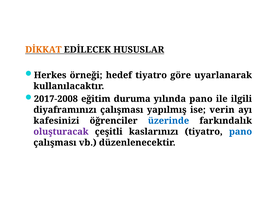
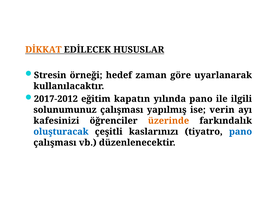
Herkes: Herkes -> Stresin
hedef tiyatro: tiyatro -> zaman
2017-2008: 2017-2008 -> 2017-2012
duruma: duruma -> kapatın
diyaframınızı: diyaframınızı -> solunumunuz
üzerinde colour: blue -> orange
oluşturacak colour: purple -> blue
